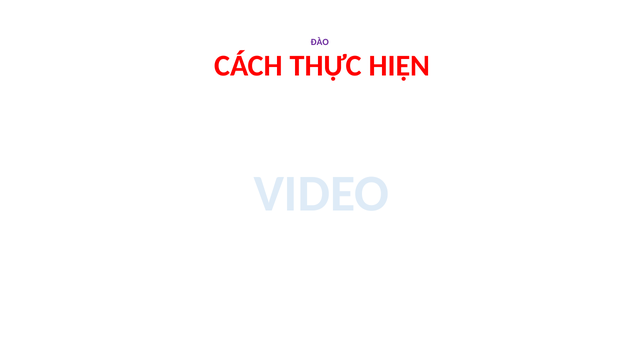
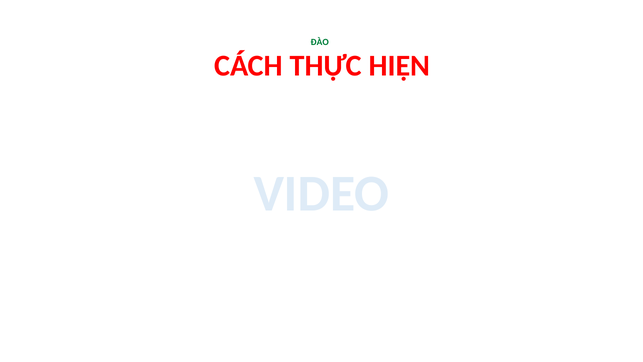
ĐÀO colour: purple -> green
